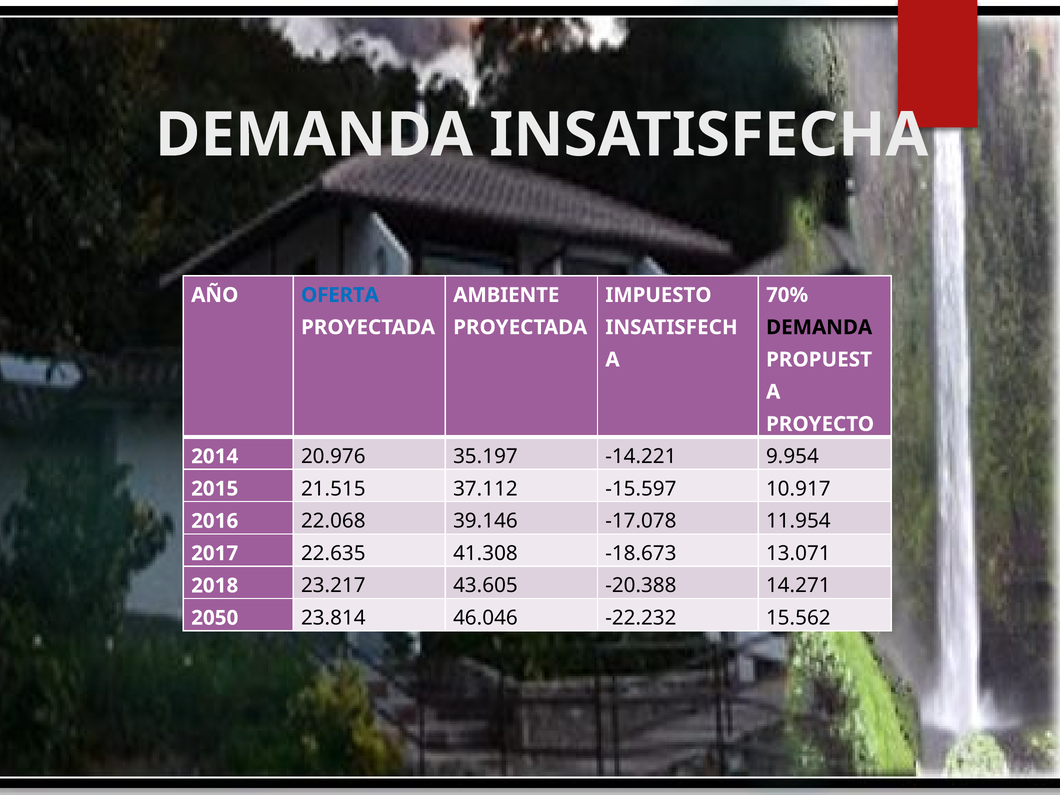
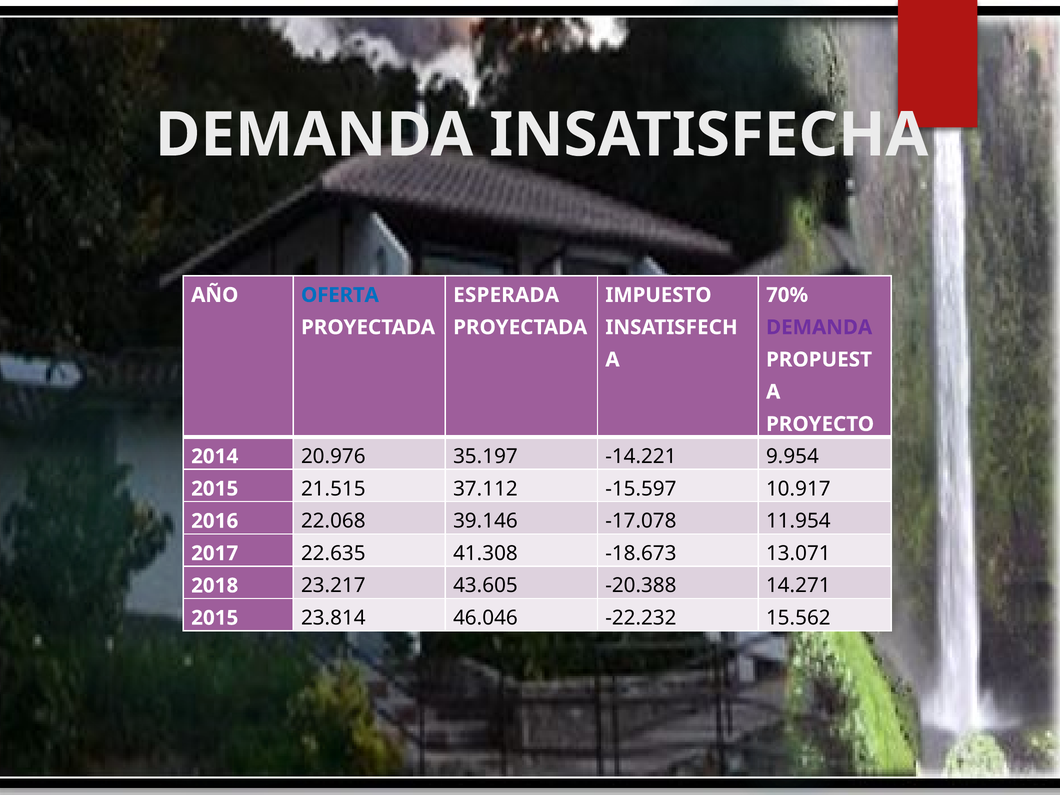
AMBIENTE: AMBIENTE -> ESPERADA
DEMANDA at (819, 327) colour: black -> purple
2050 at (215, 618): 2050 -> 2015
